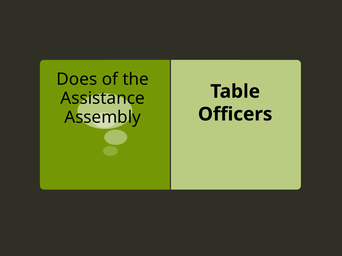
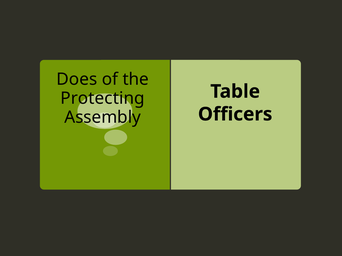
Assistance: Assistance -> Protecting
